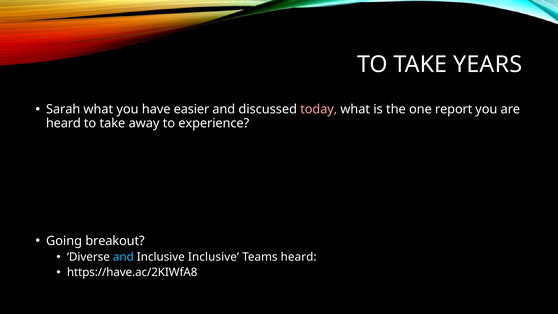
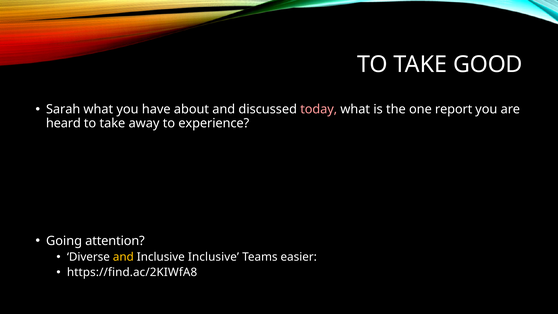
YEARS: YEARS -> GOOD
easier: easier -> about
breakout: breakout -> attention
and at (123, 257) colour: light blue -> yellow
Teams heard: heard -> easier
https://have.ac/2KIWfA8: https://have.ac/2KIWfA8 -> https://find.ac/2KIWfA8
